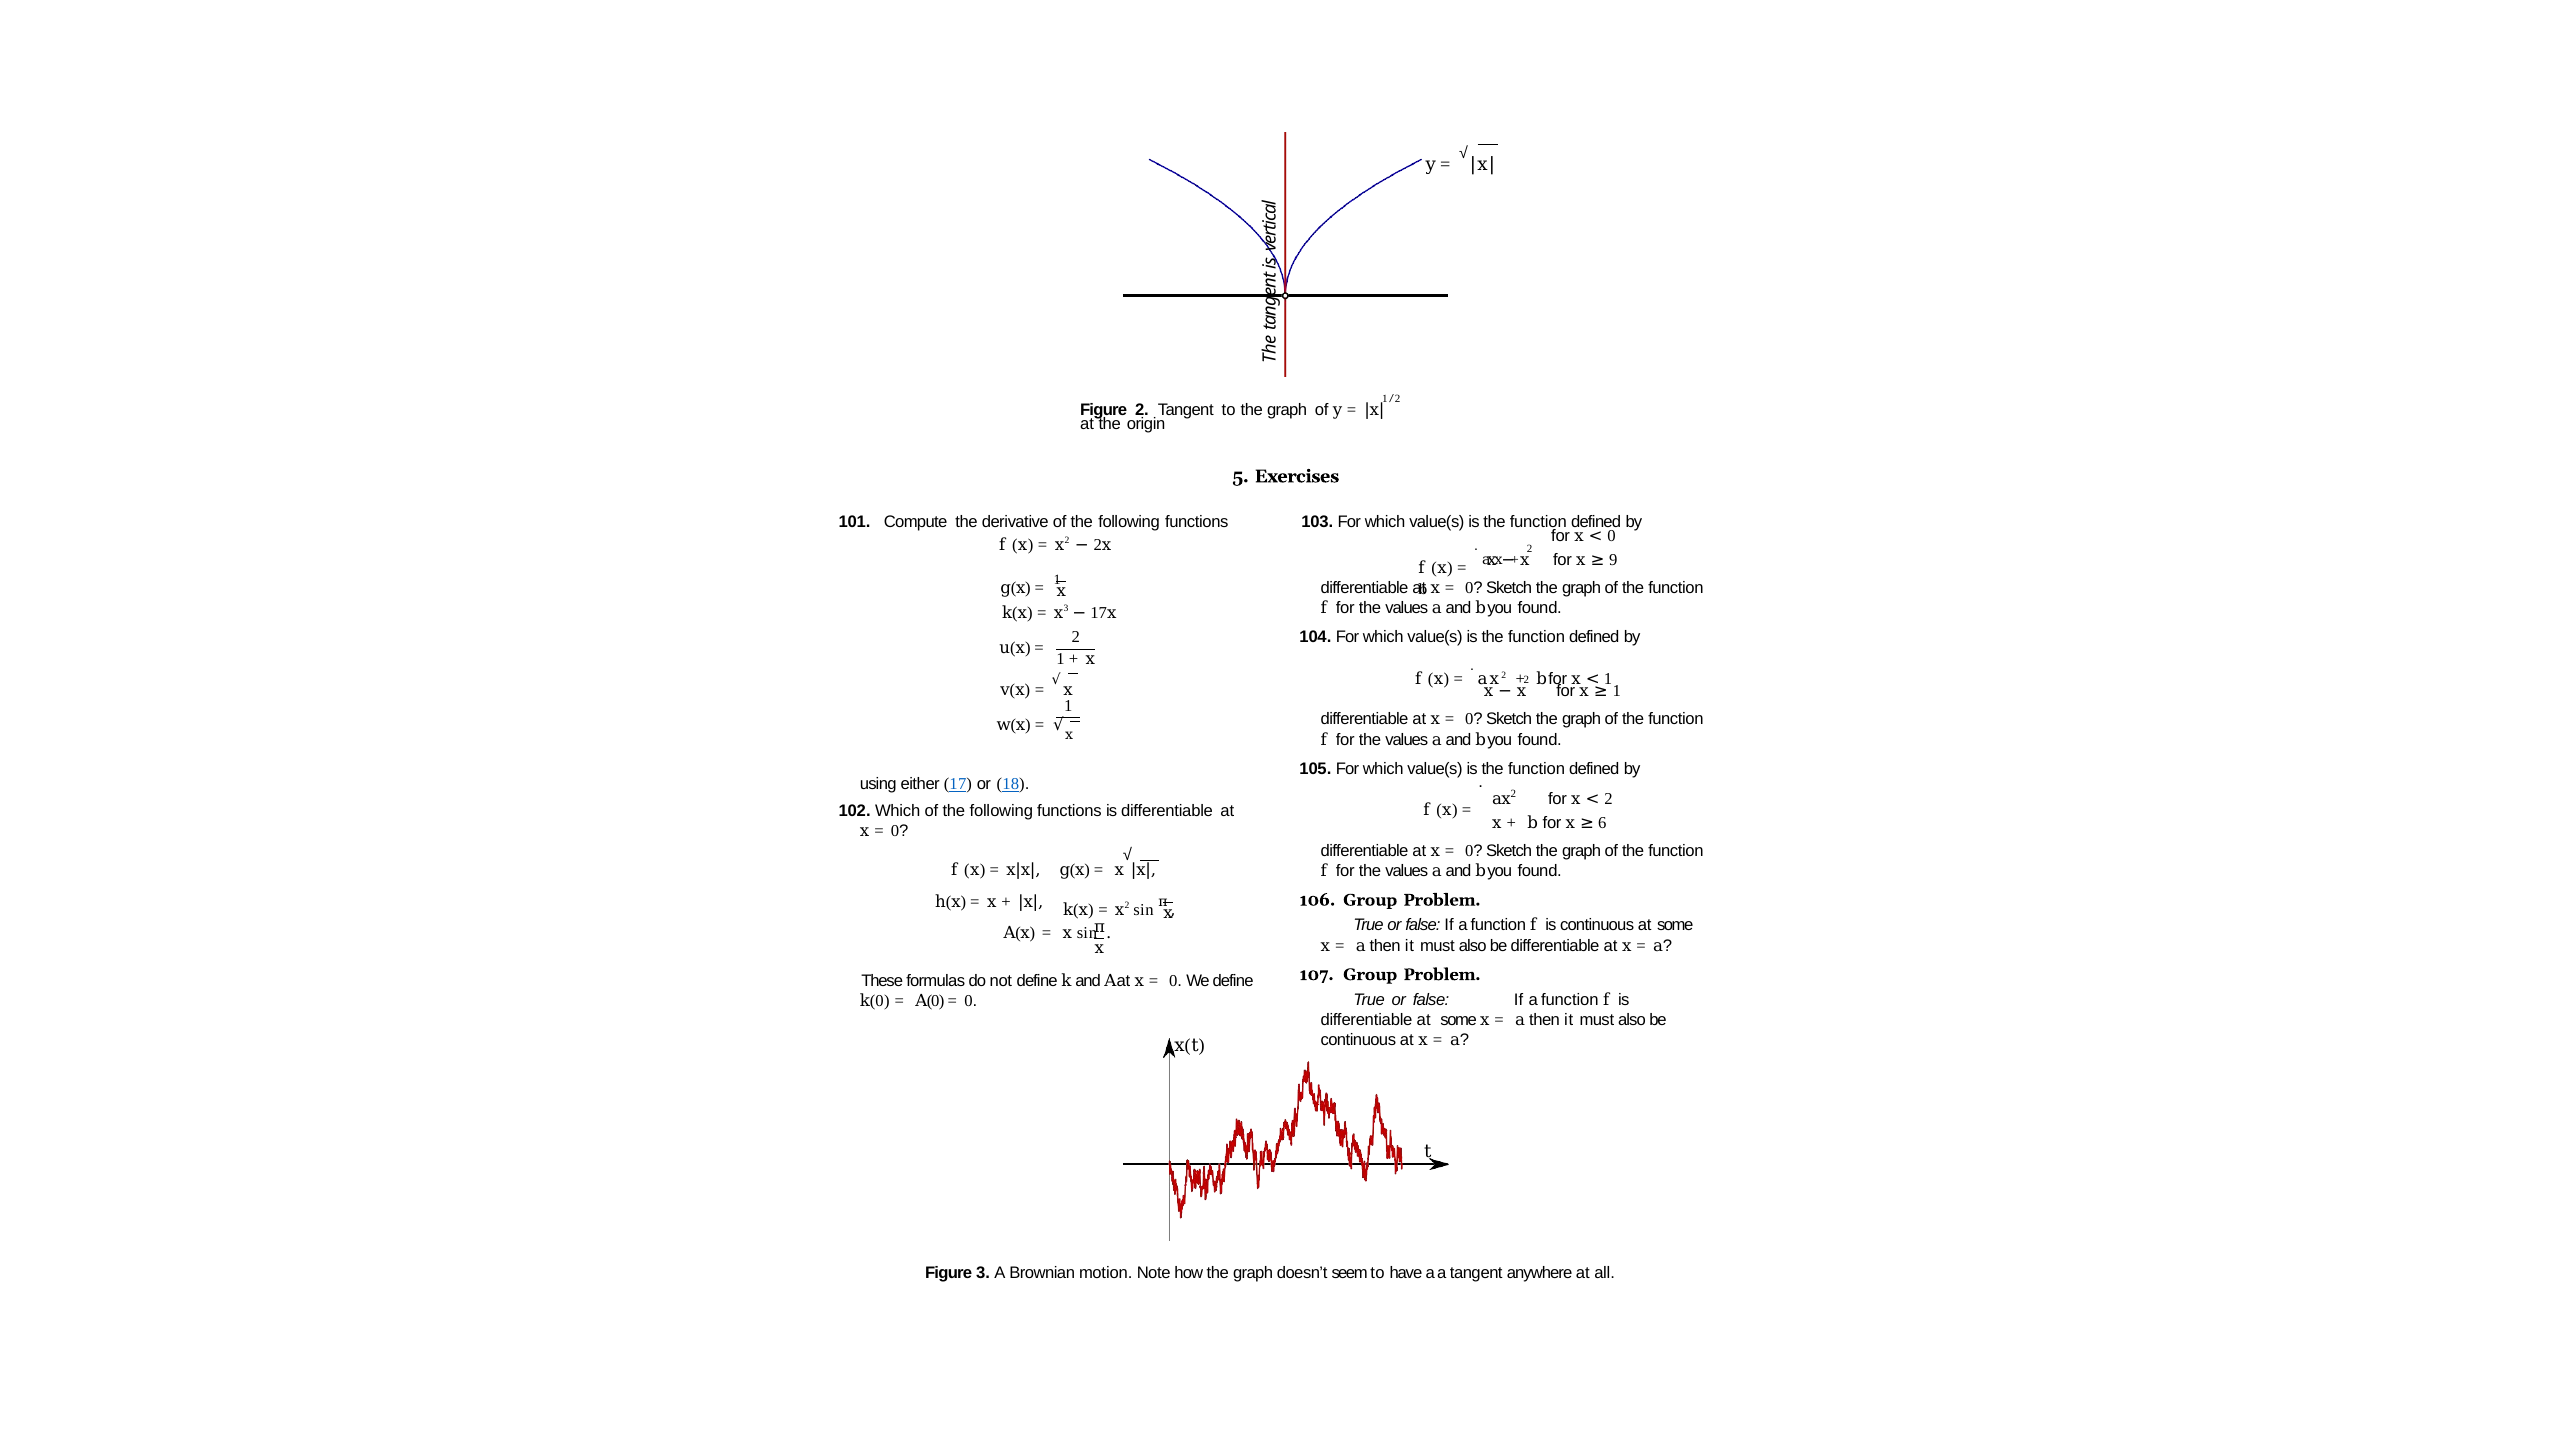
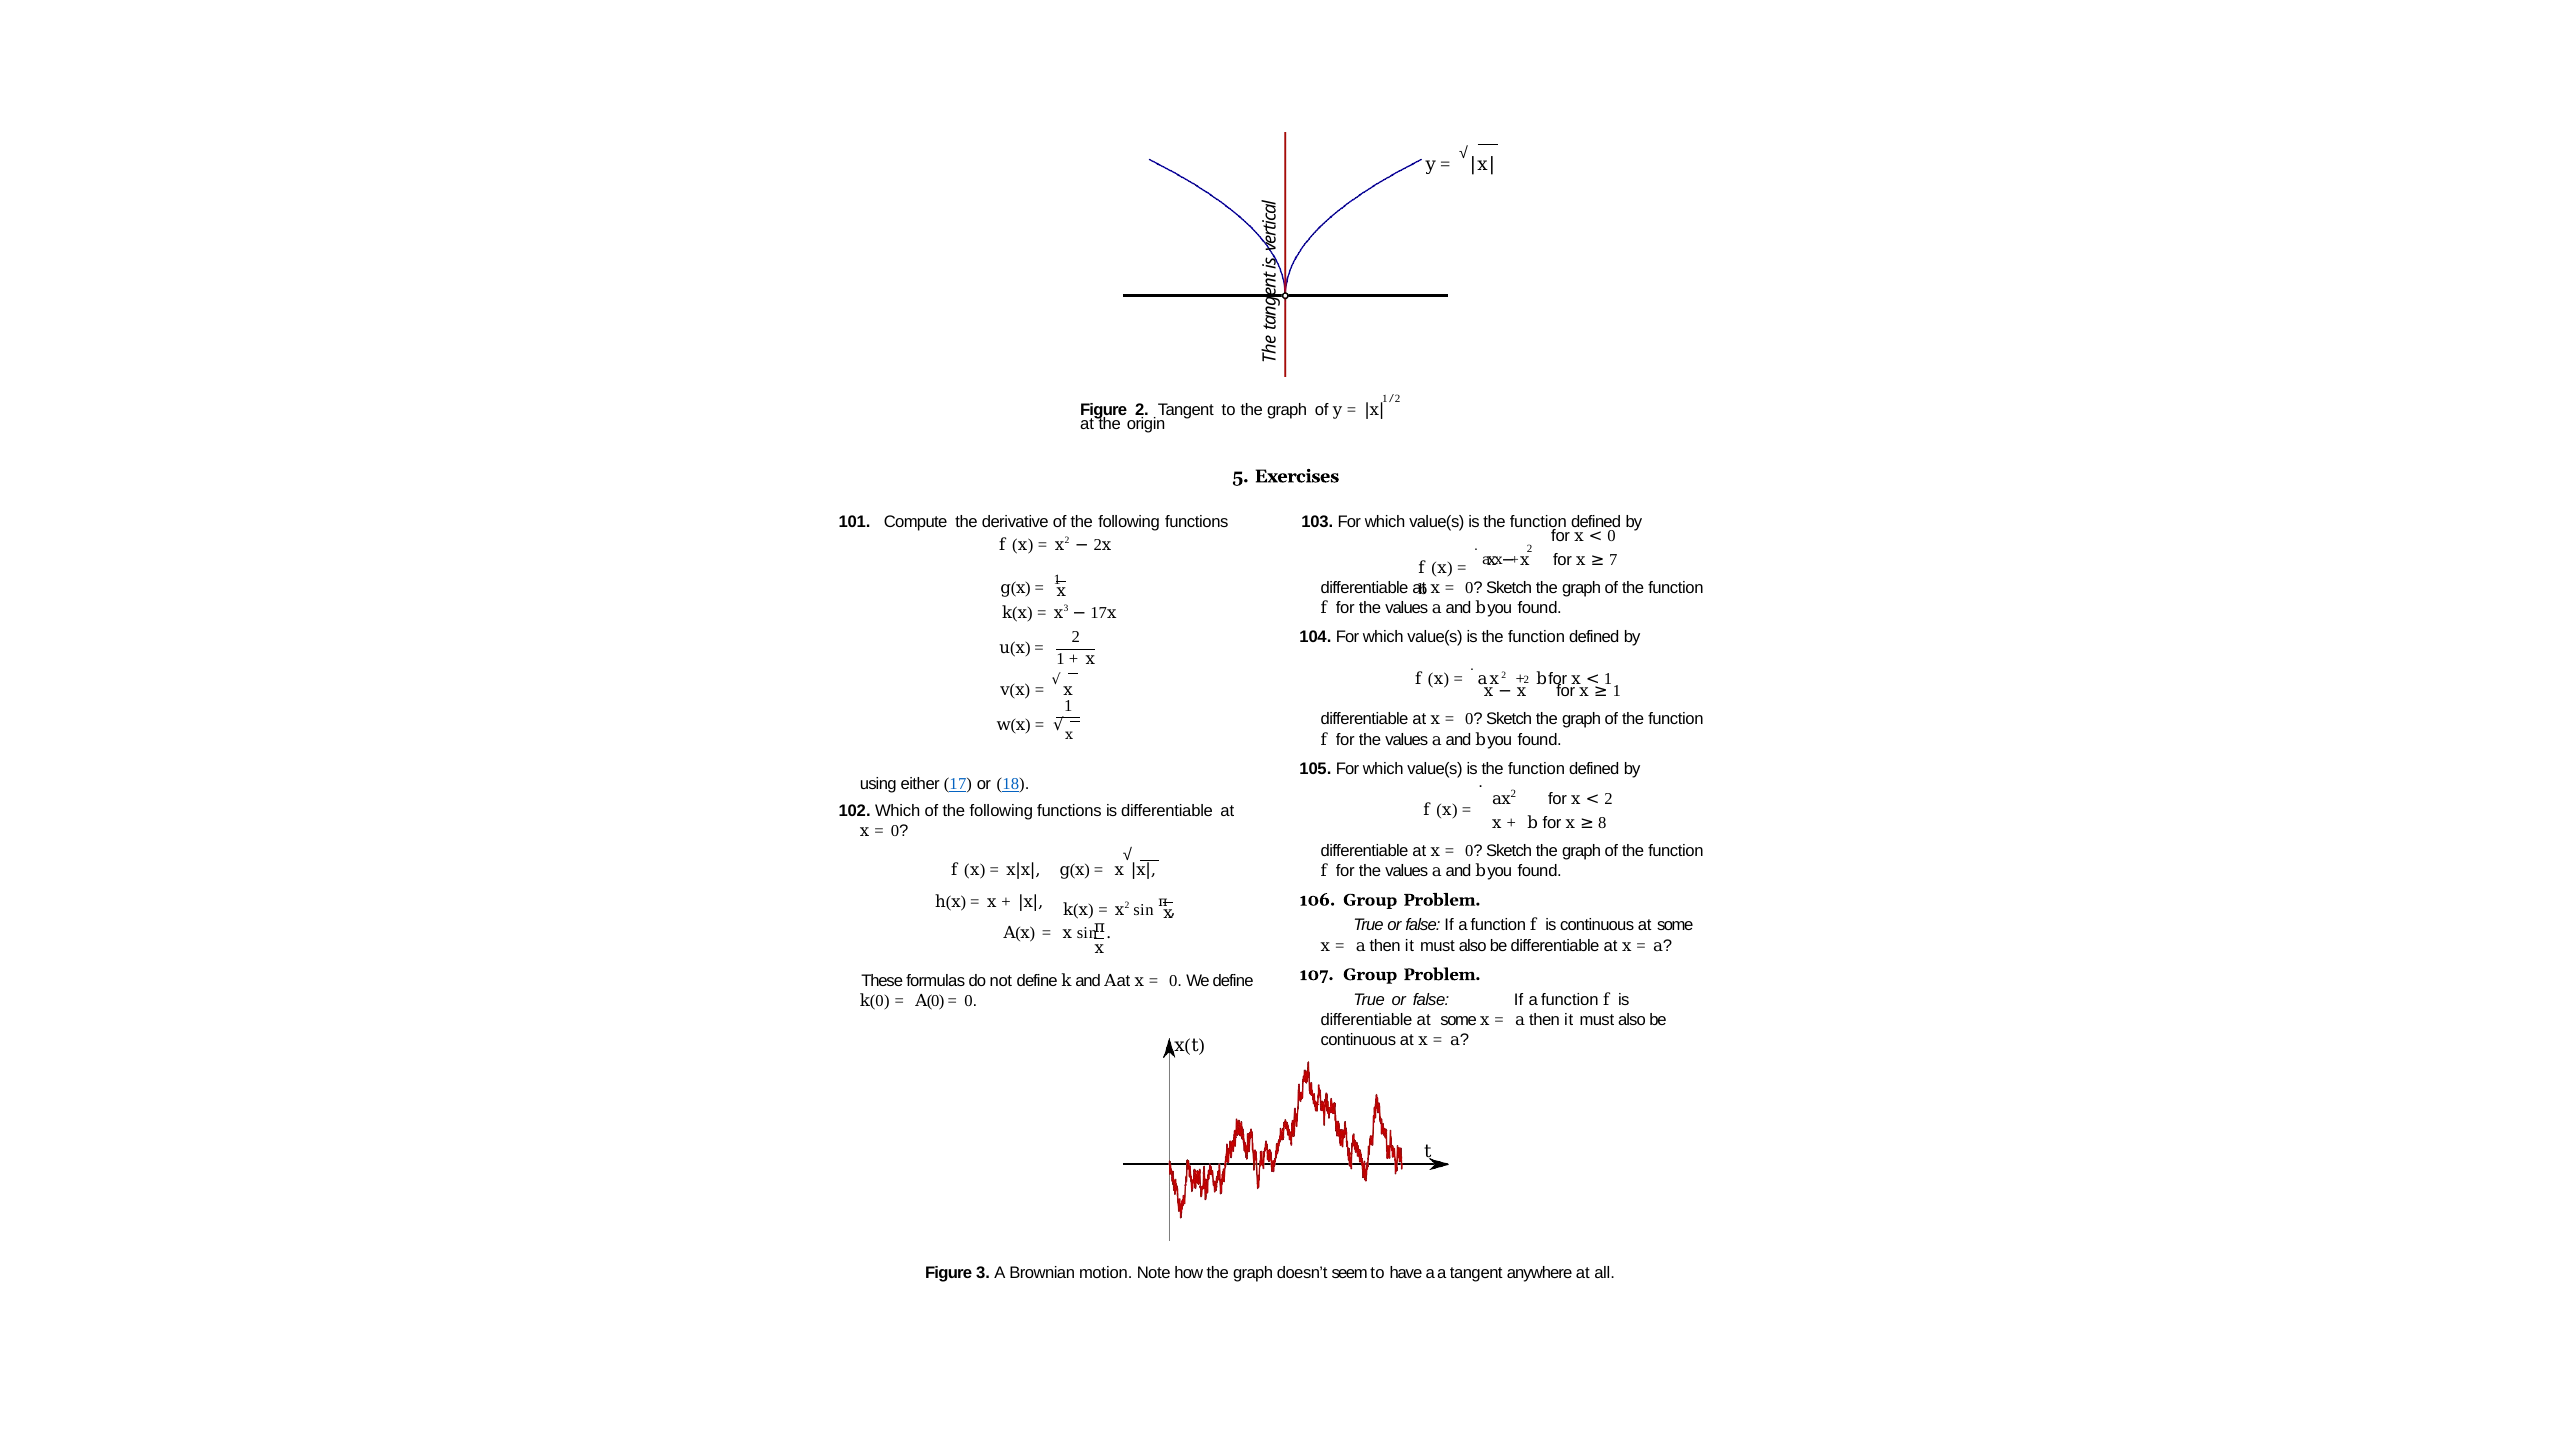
9: 9 -> 7
6 at (1602, 823): 6 -> 8
